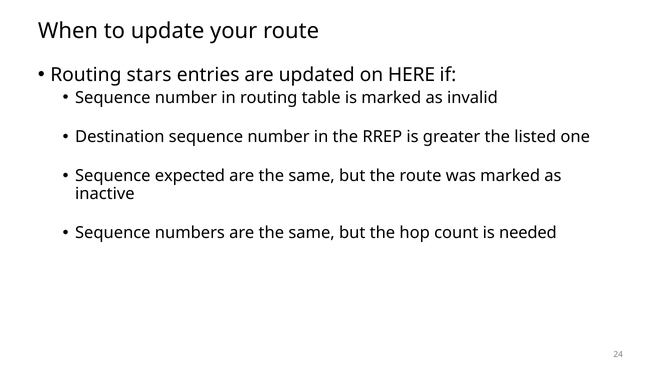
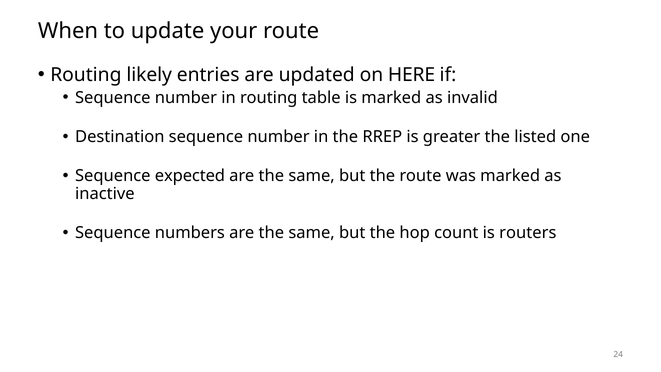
stars: stars -> likely
needed: needed -> routers
